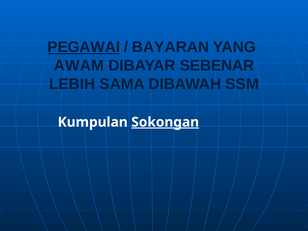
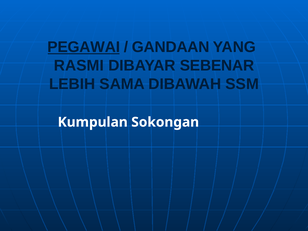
BAYARAN: BAYARAN -> GANDAAN
AWAM: AWAM -> RASMI
Sokongan underline: present -> none
